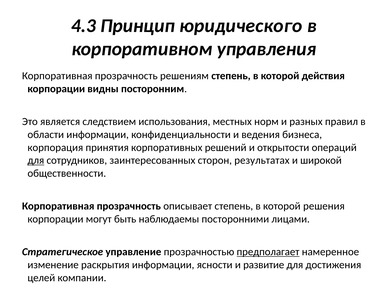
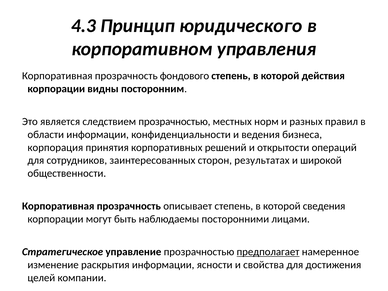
решениям: решениям -> фондового
следствием использования: использования -> прозрачностью
для at (36, 160) underline: present -> none
решения: решения -> сведения
развитие: развитие -> свойства
